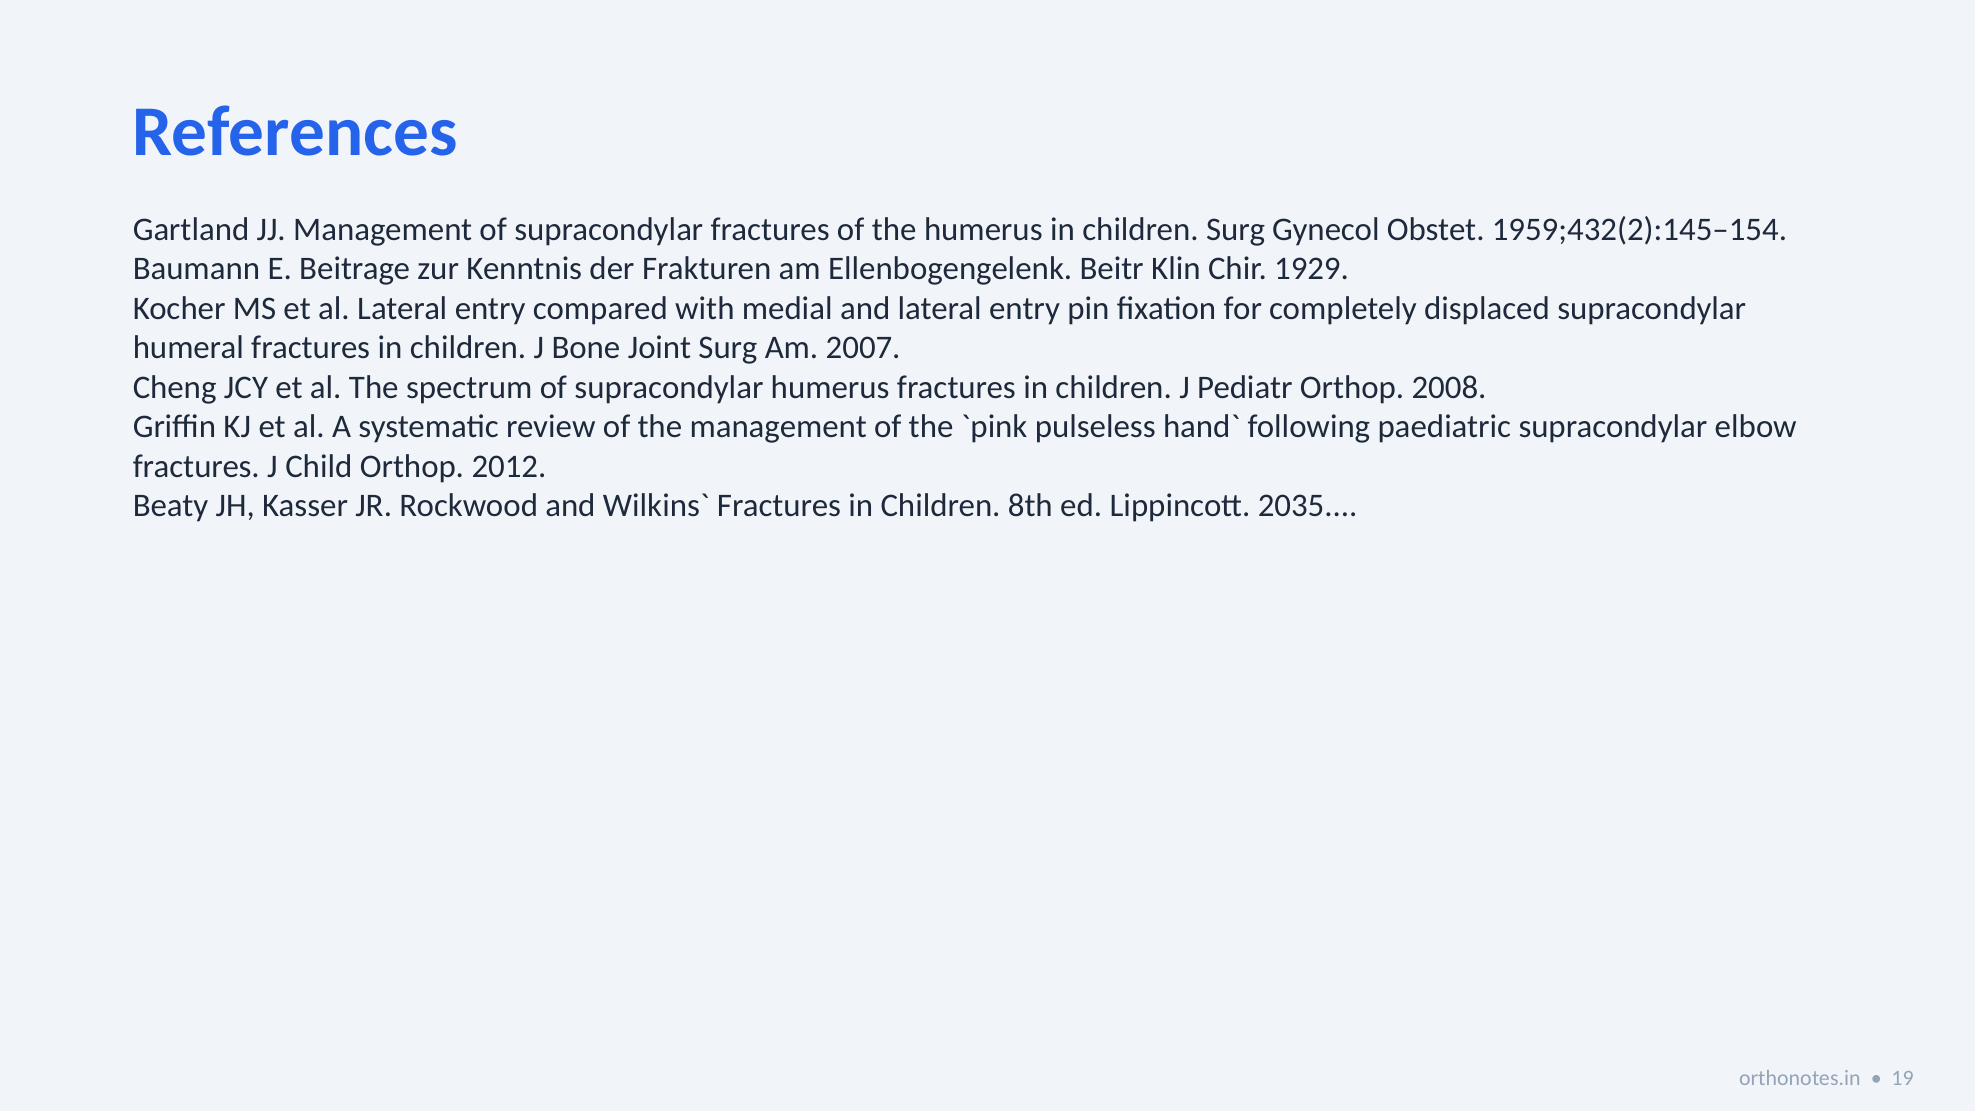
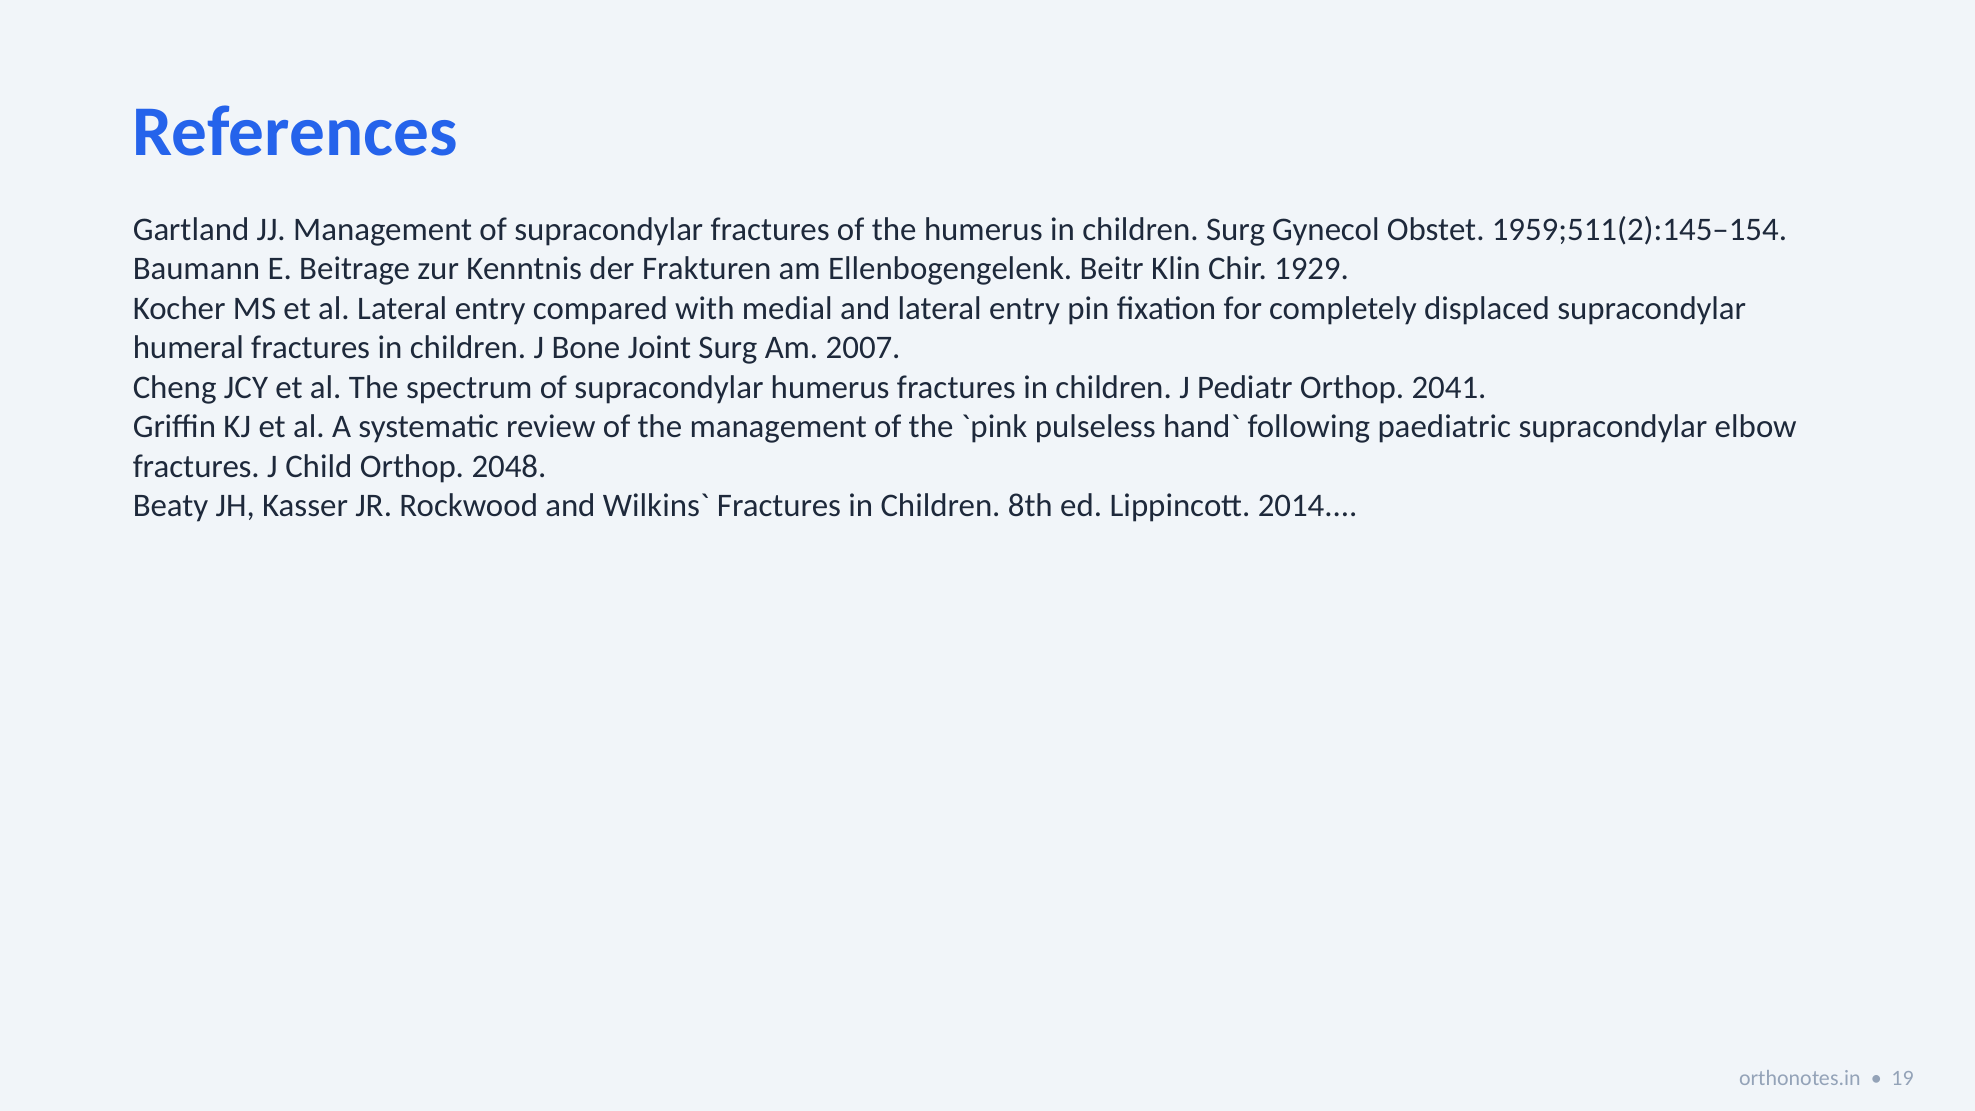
1959;432(2):145–154: 1959;432(2):145–154 -> 1959;511(2):145–154
2008: 2008 -> 2041
2012: 2012 -> 2048
2035: 2035 -> 2014
